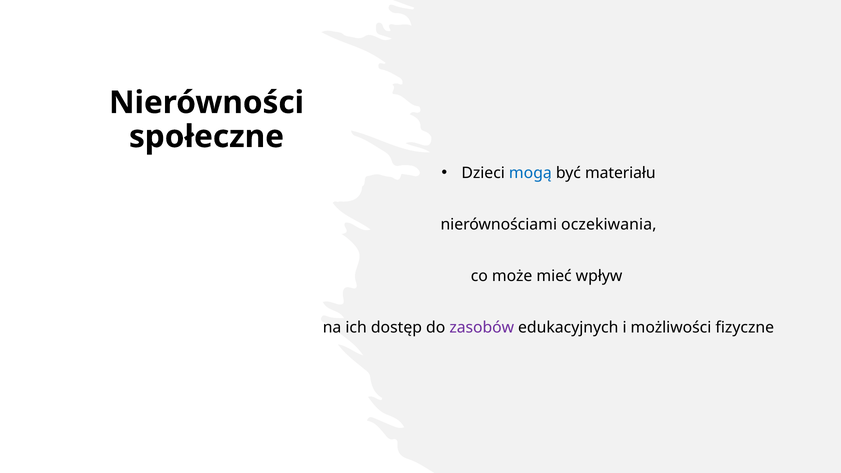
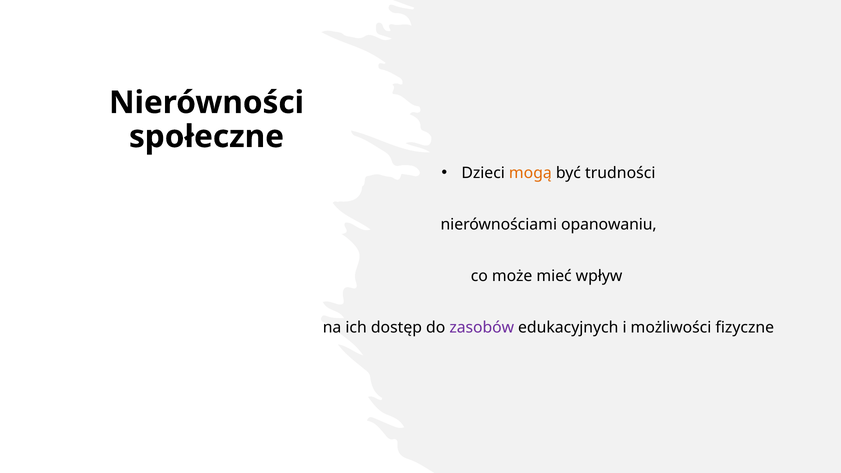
mogą colour: blue -> orange
materiału: materiału -> trudności
oczekiwania: oczekiwania -> opanowaniu
